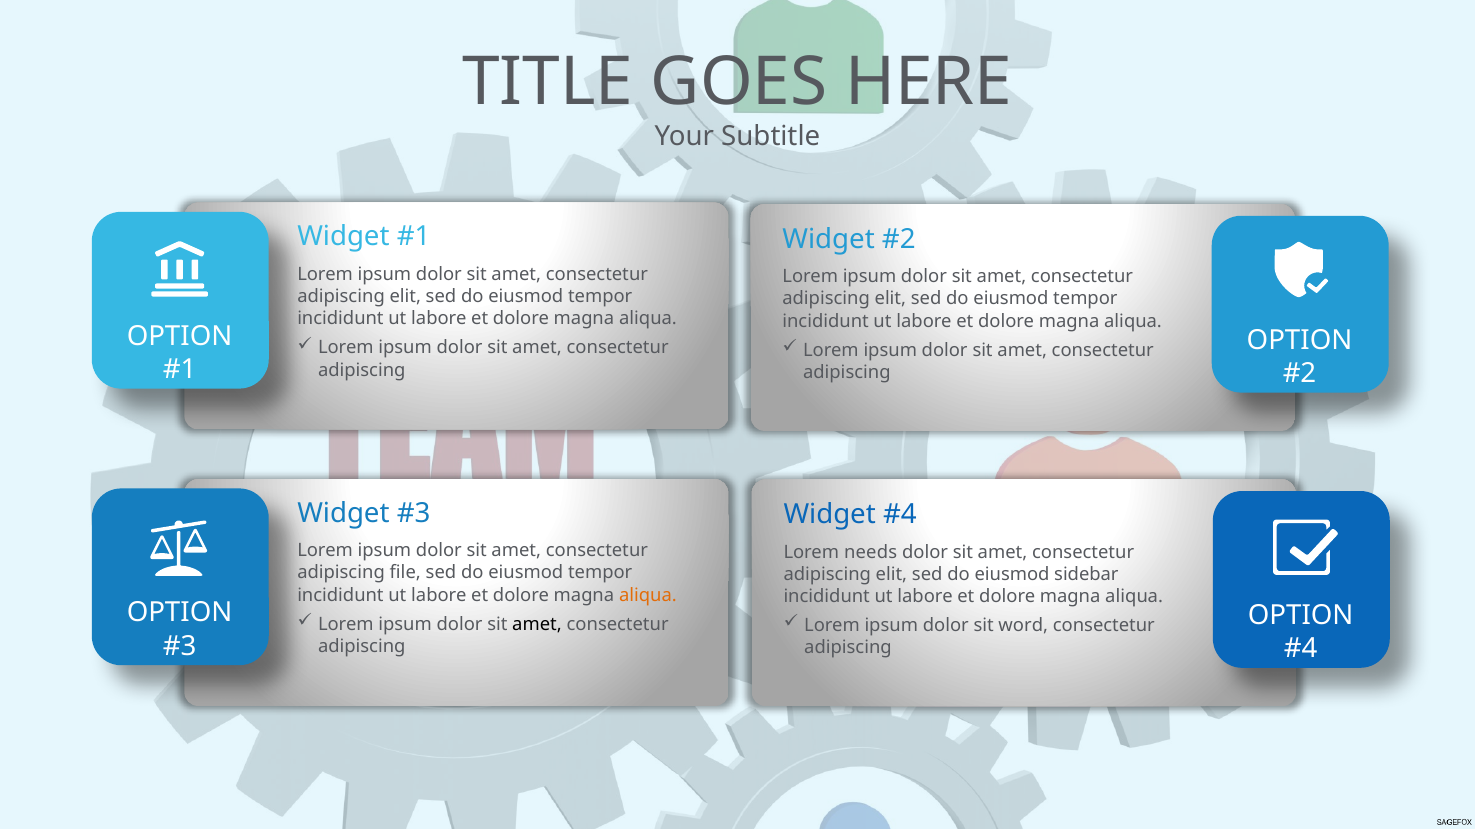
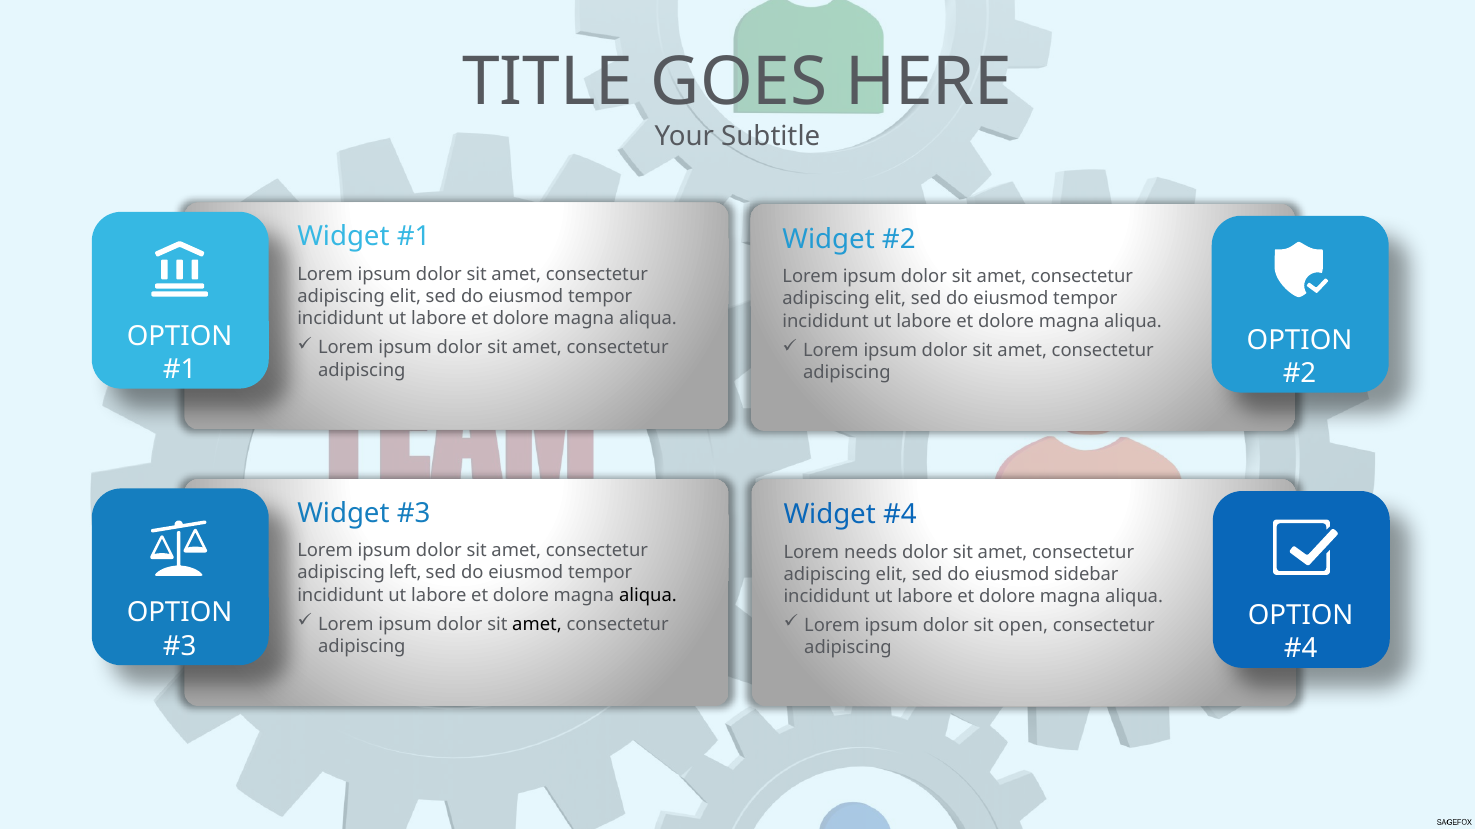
file: file -> left
aliqua at (648, 596) colour: orange -> black
word: word -> open
